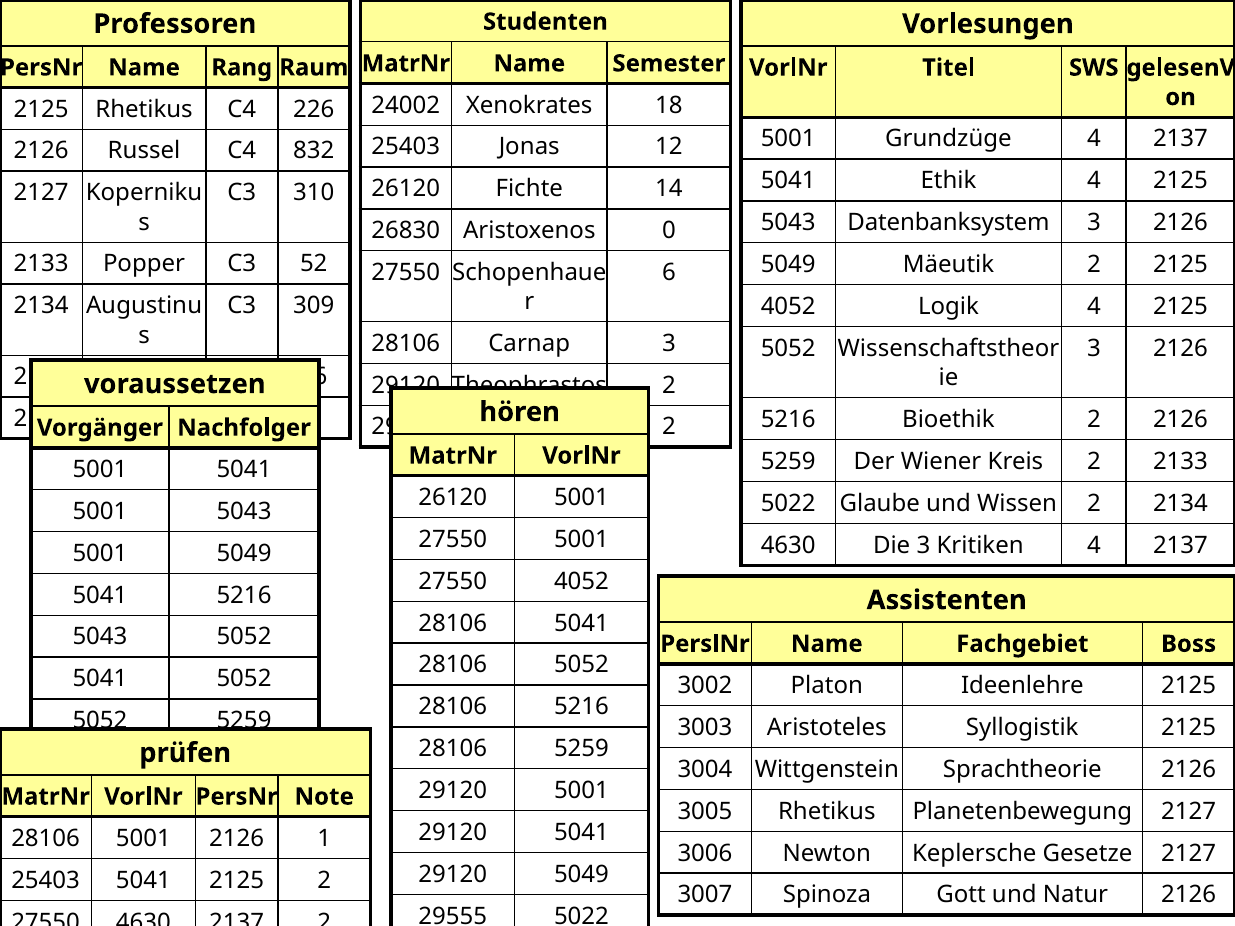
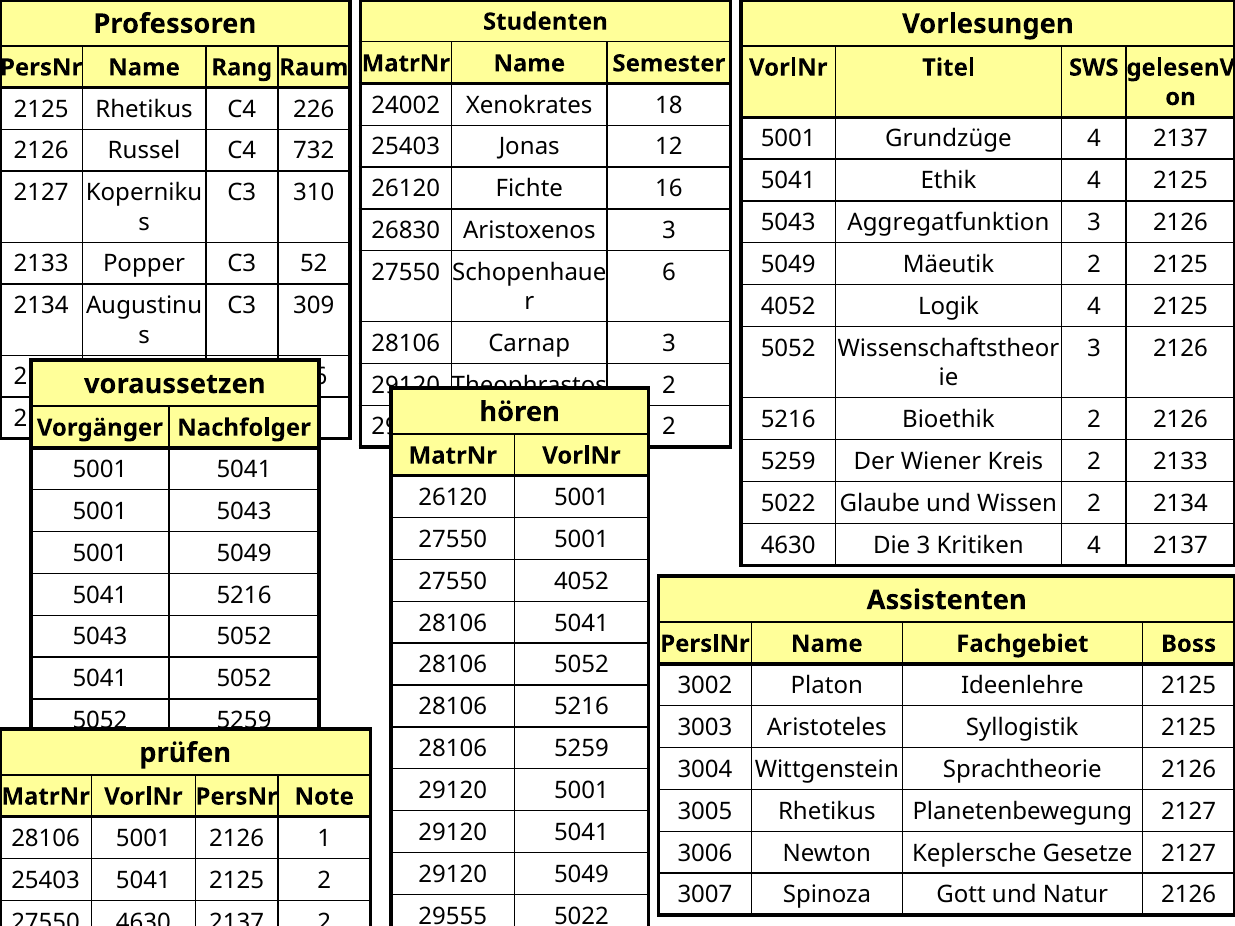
832: 832 -> 732
14: 14 -> 16
Datenbanksystem: Datenbanksystem -> Aggregatfunktion
Aristoxenos 0: 0 -> 3
